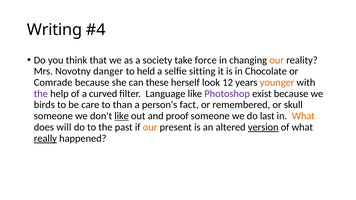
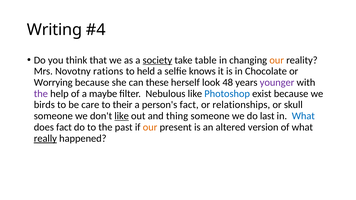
society underline: none -> present
force: force -> table
danger: danger -> rations
sitting: sitting -> knows
Comrade: Comrade -> Worrying
12: 12 -> 48
younger colour: orange -> purple
curved: curved -> maybe
Language: Language -> Nebulous
Photoshop colour: purple -> blue
than: than -> their
remembered: remembered -> relationships
proof: proof -> thing
What at (303, 116) colour: orange -> blue
does will: will -> fact
version underline: present -> none
